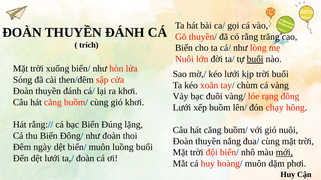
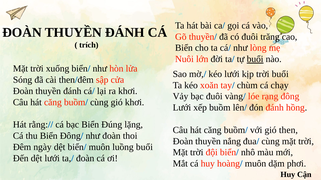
có rằng: rằng -> đuôi
vàng: vàng -> chạy
đón chạy: chạy -> đánh
gió nuôi: nuôi -> then
mới underline: present -> none
